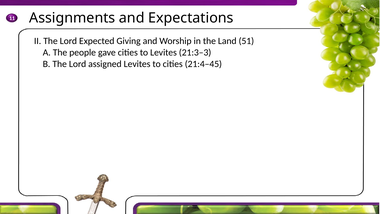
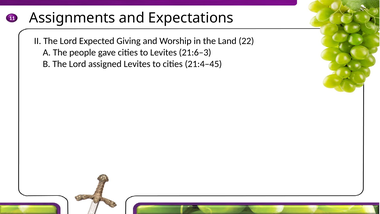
51: 51 -> 22
21:3–3: 21:3–3 -> 21:6–3
